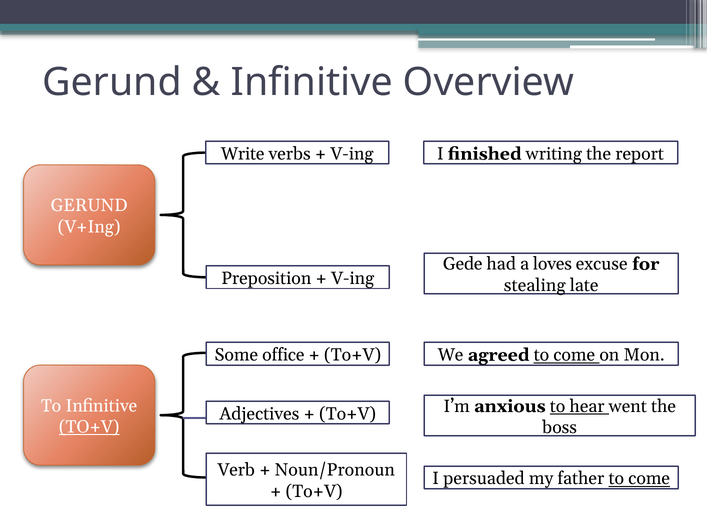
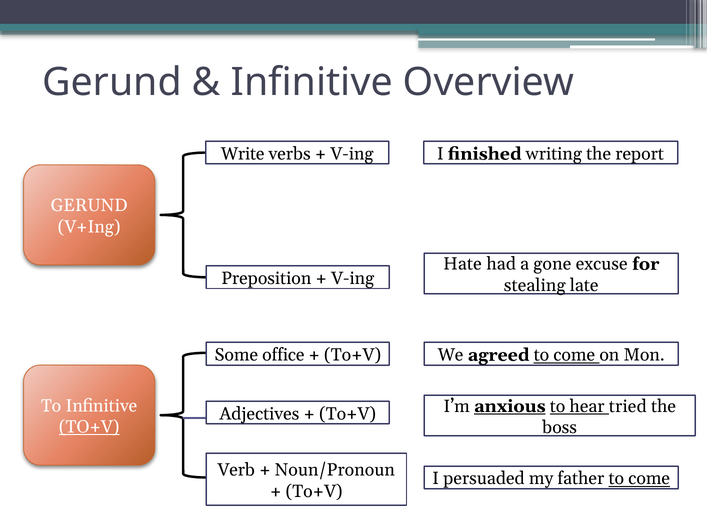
Gede: Gede -> Hate
loves: loves -> gone
anxious underline: none -> present
went: went -> tried
